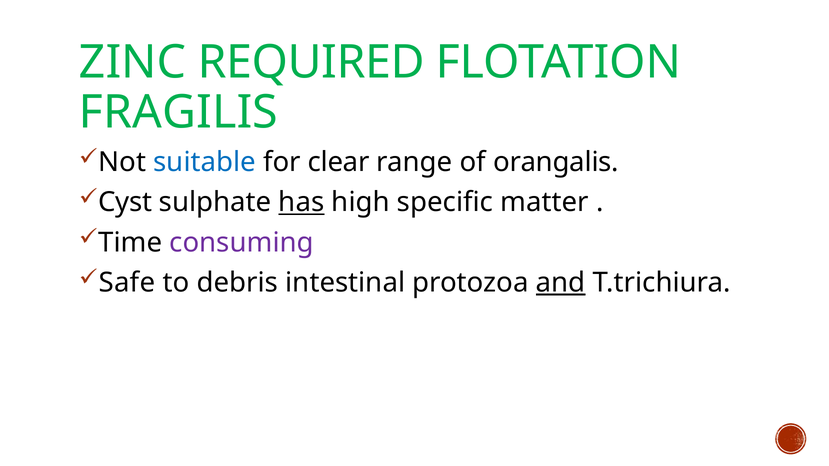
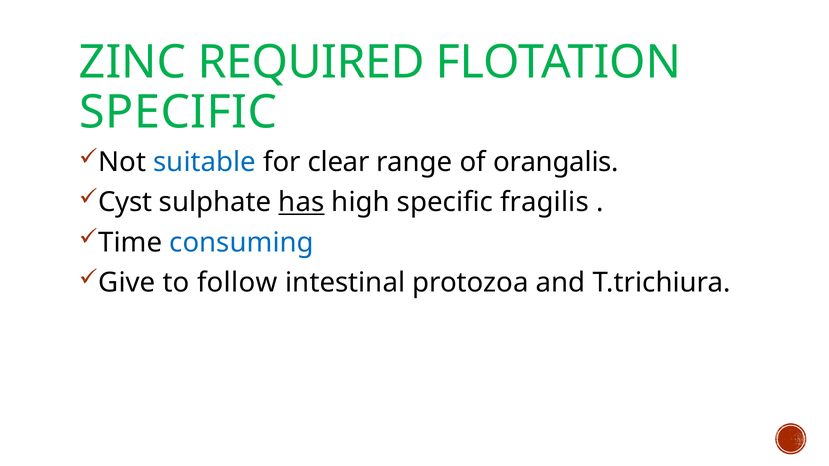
FRAGILIS at (178, 113): FRAGILIS -> SPECIFIC
matter: matter -> fragilis
consuming colour: purple -> blue
Safe: Safe -> Give
debris: debris -> follow
and underline: present -> none
